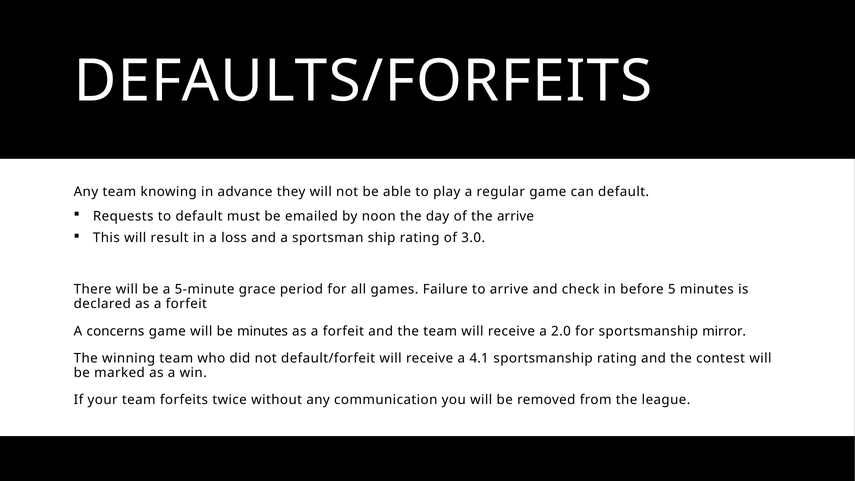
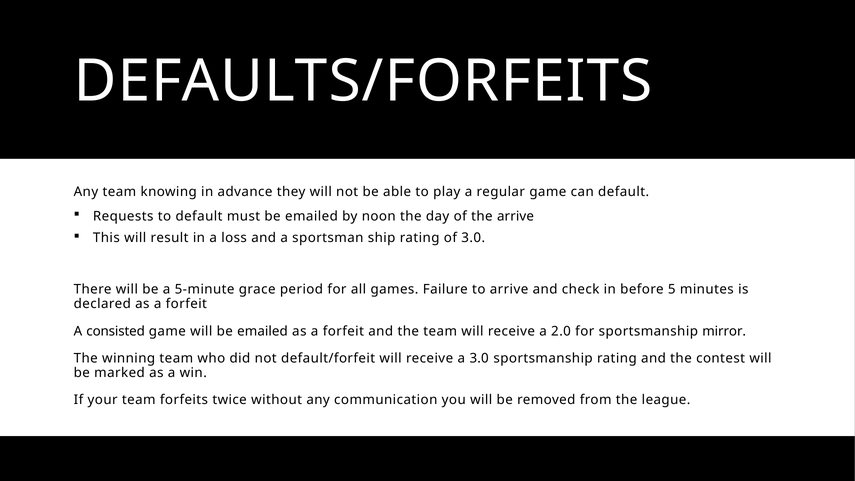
concerns: concerns -> consisted
will be minutes: minutes -> emailed
a 4.1: 4.1 -> 3.0
